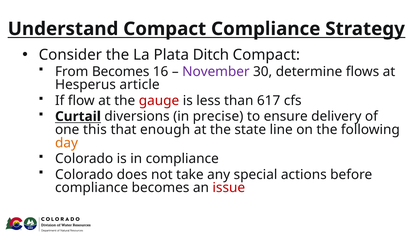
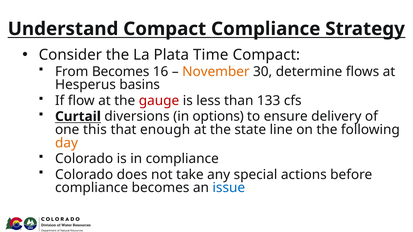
Ditch: Ditch -> Time
November colour: purple -> orange
article: article -> basins
617: 617 -> 133
precise: precise -> options
issue colour: red -> blue
